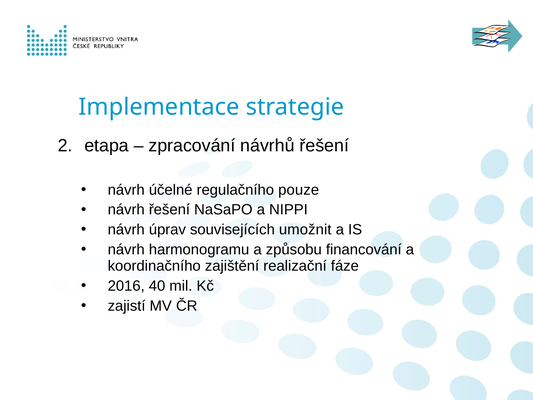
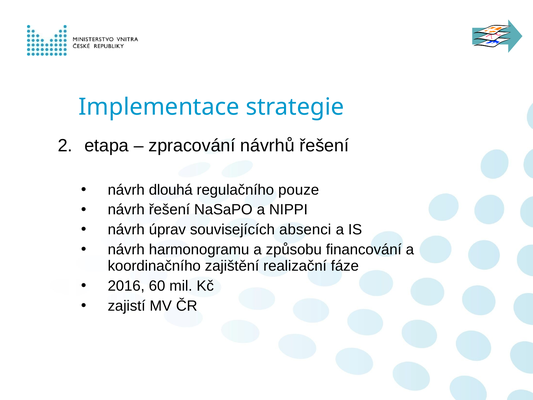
účelné: účelné -> dlouhá
umožnit: umožnit -> absenci
40: 40 -> 60
